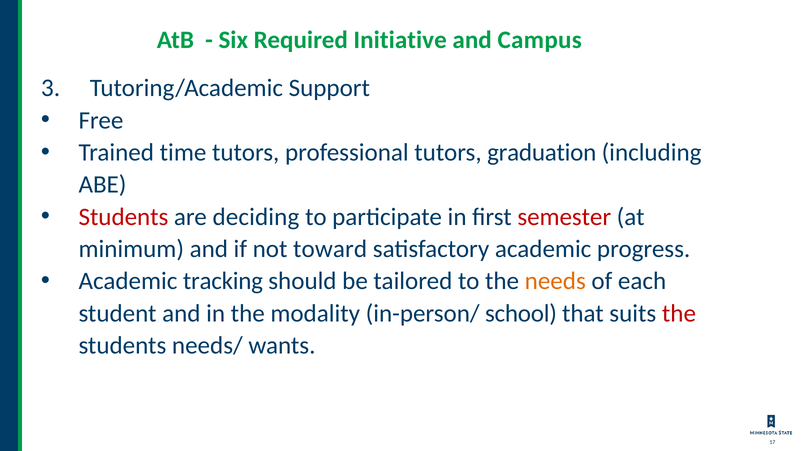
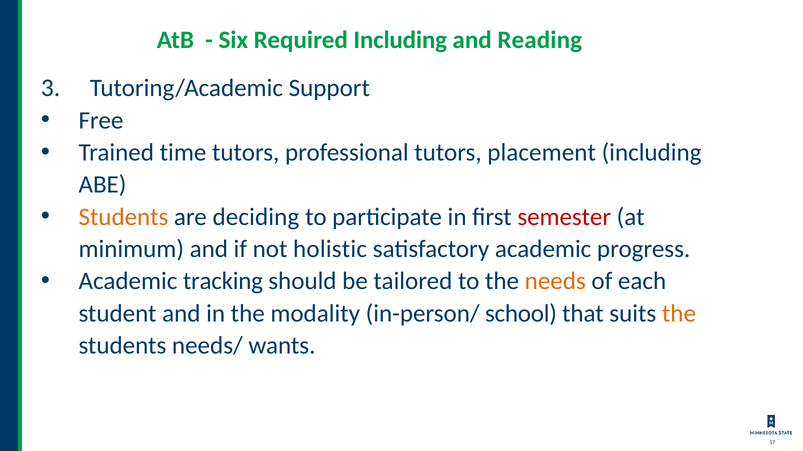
Required Initiative: Initiative -> Including
Campus: Campus -> Reading
graduation: graduation -> placement
Students at (123, 217) colour: red -> orange
toward: toward -> holistic
the at (679, 314) colour: red -> orange
